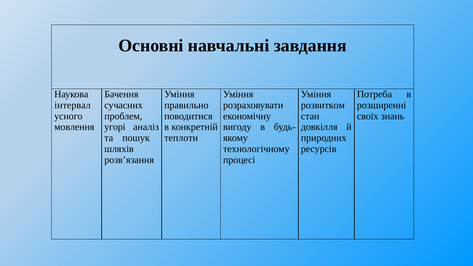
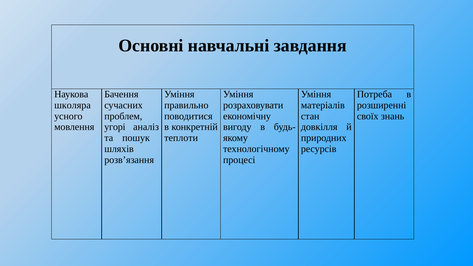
інтервал: інтервал -> школяра
розвитком: розвитком -> матеріалів
